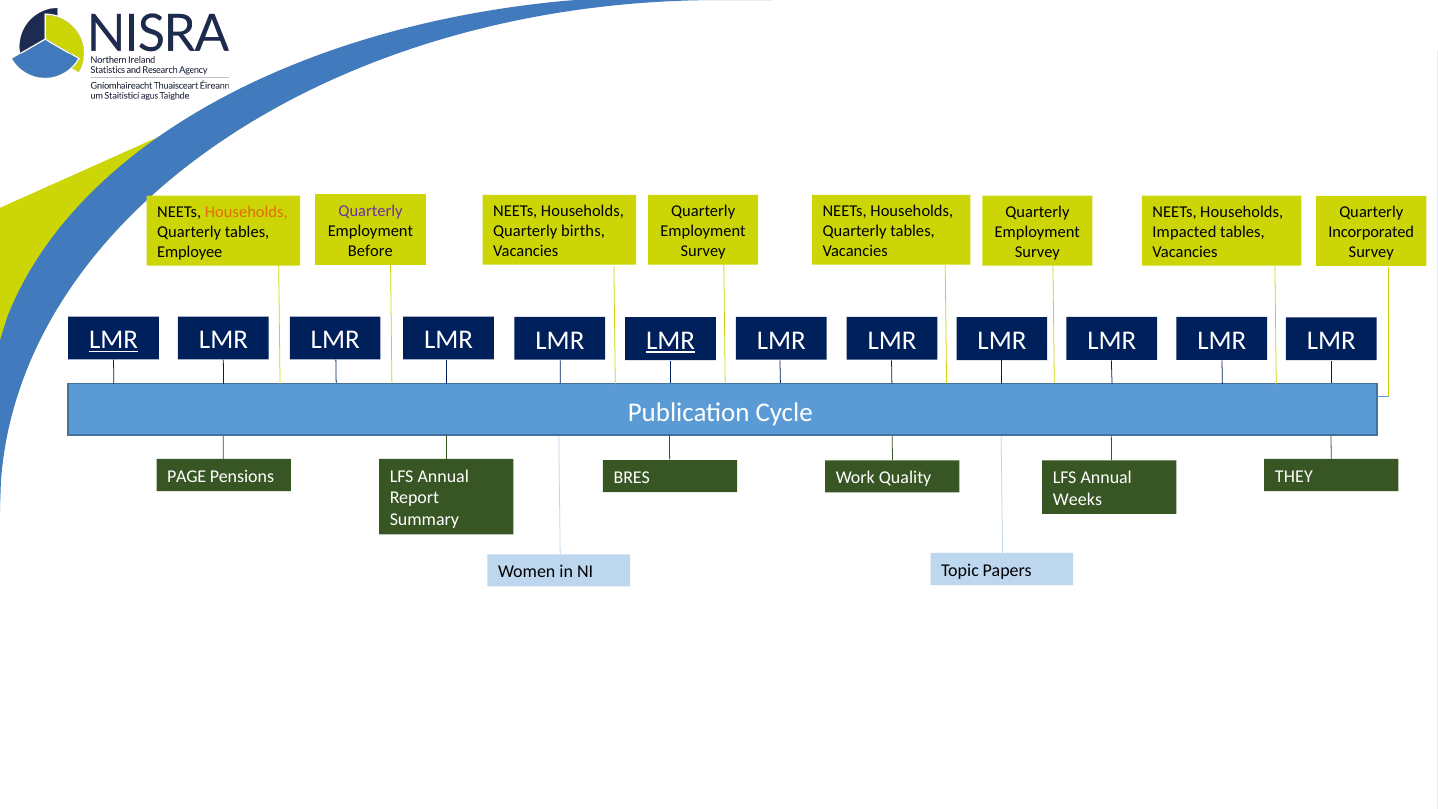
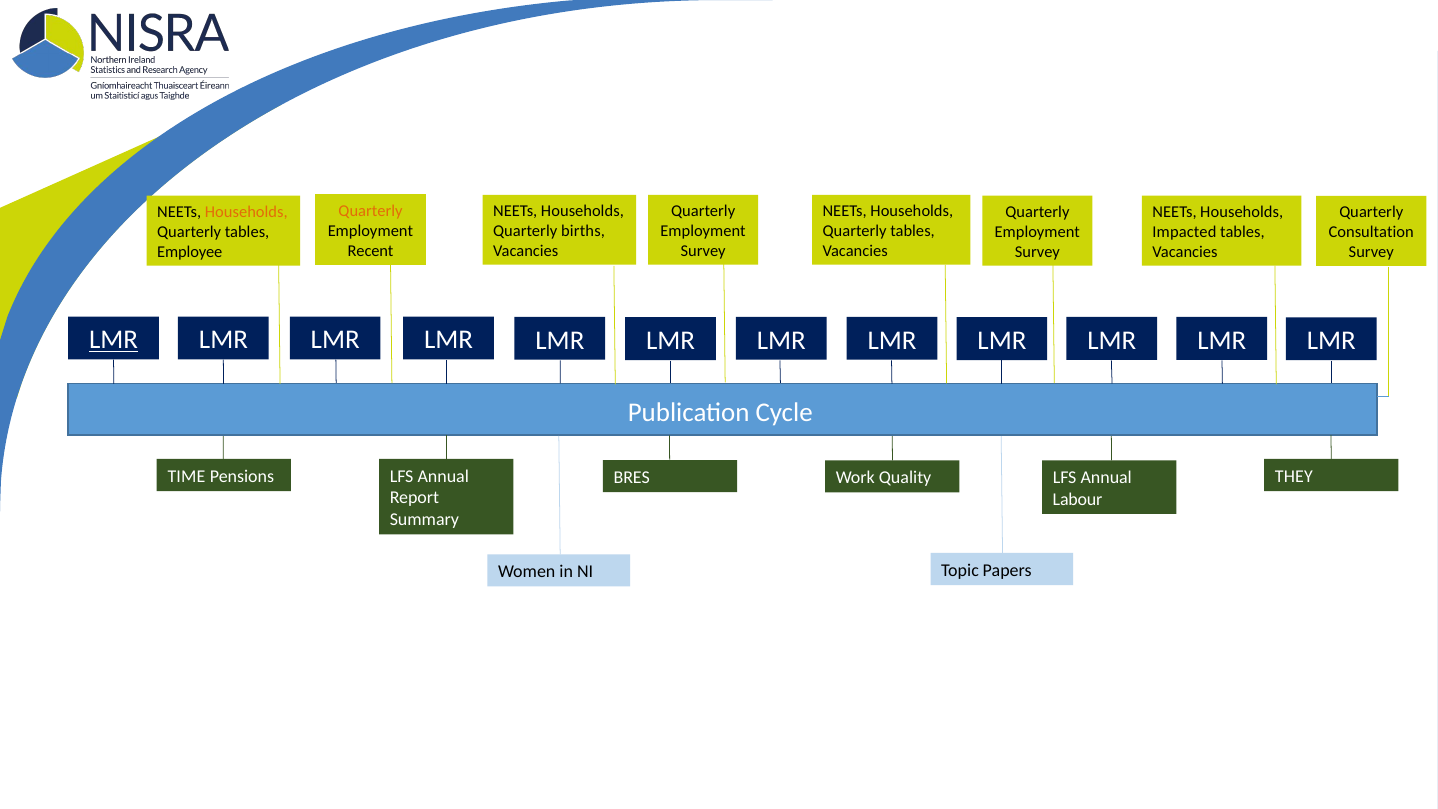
Quarterly at (371, 211) colour: purple -> orange
Incorporated: Incorporated -> Consultation
Before: Before -> Recent
LMR at (671, 340) underline: present -> none
PAGE: PAGE -> TIME
Weeks: Weeks -> Labour
